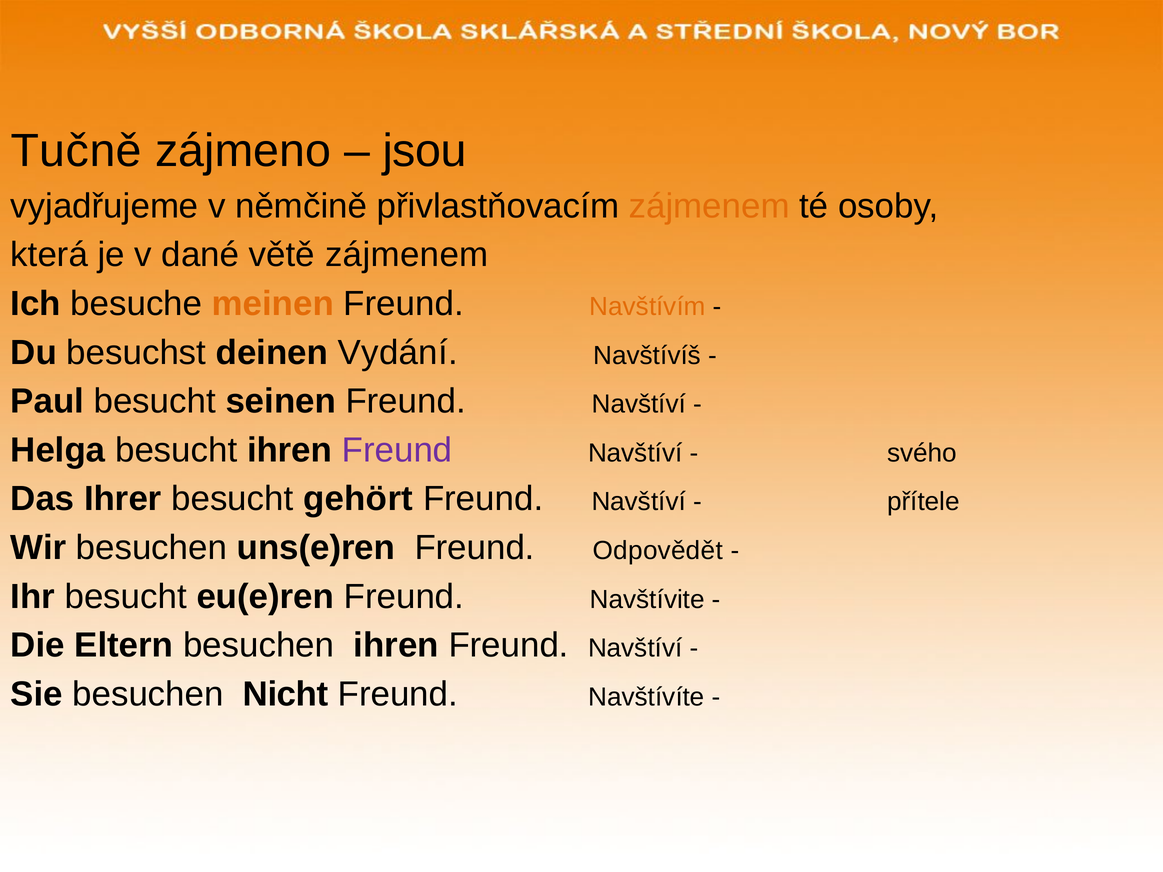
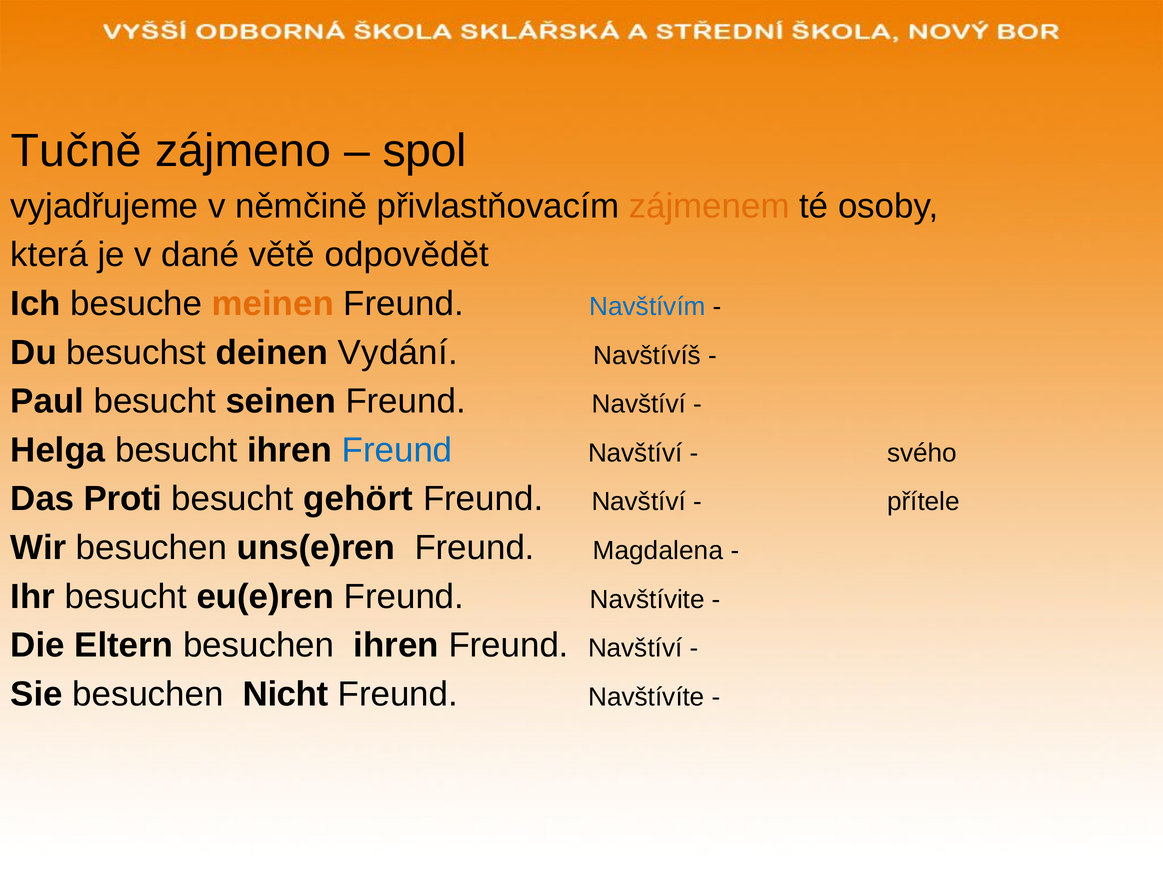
jsou: jsou -> spol
větě zájmenem: zájmenem -> odpovědět
Navštívím colour: orange -> blue
Freund at (397, 450) colour: purple -> blue
Ihrer: Ihrer -> Proti
Odpovědět: Odpovědět -> Magdalena
